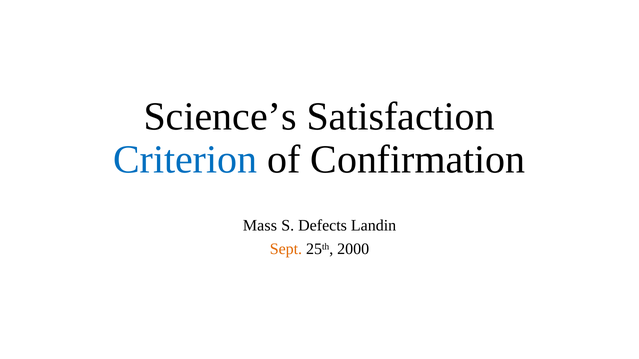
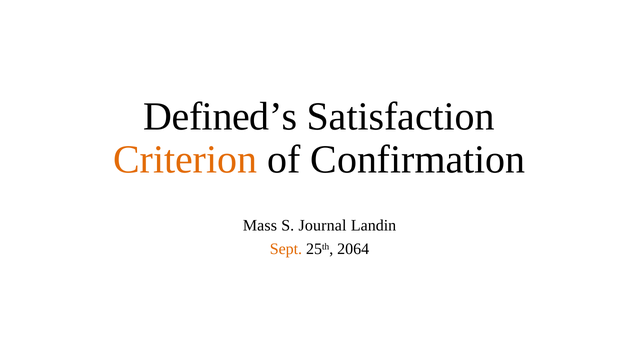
Science’s: Science’s -> Defined’s
Criterion colour: blue -> orange
Defects: Defects -> Journal
2000: 2000 -> 2064
